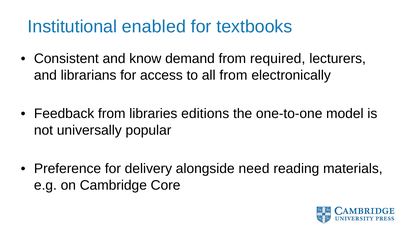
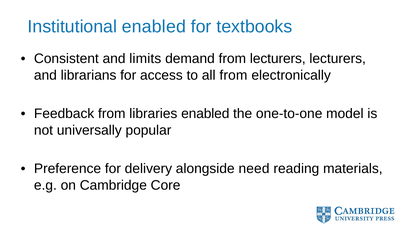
know: know -> limits
from required: required -> lecturers
libraries editions: editions -> enabled
